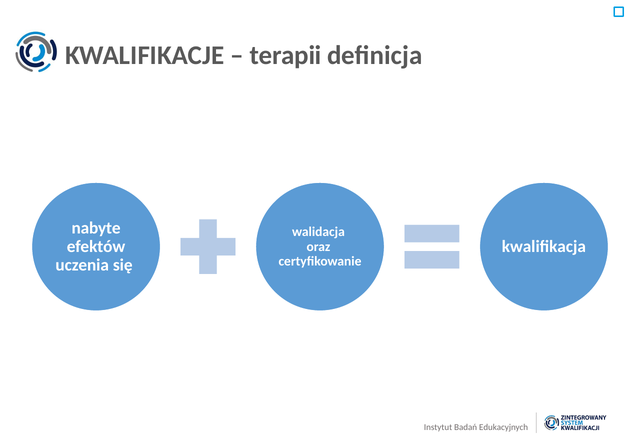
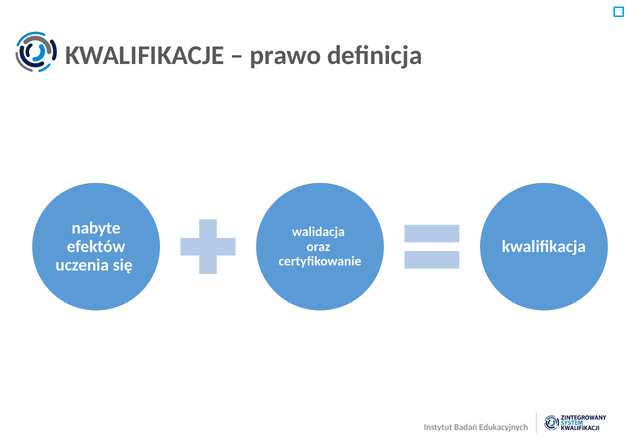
terapii: terapii -> prawo
